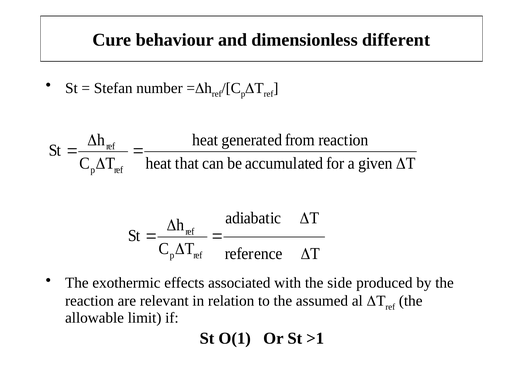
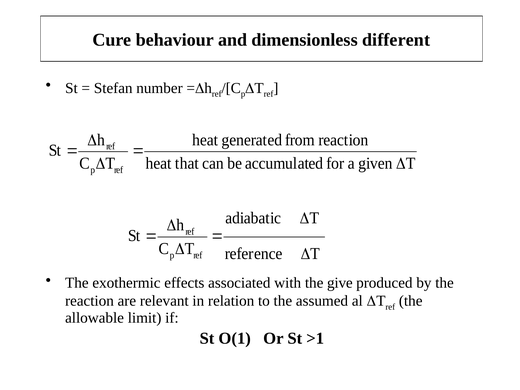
side: side -> give
